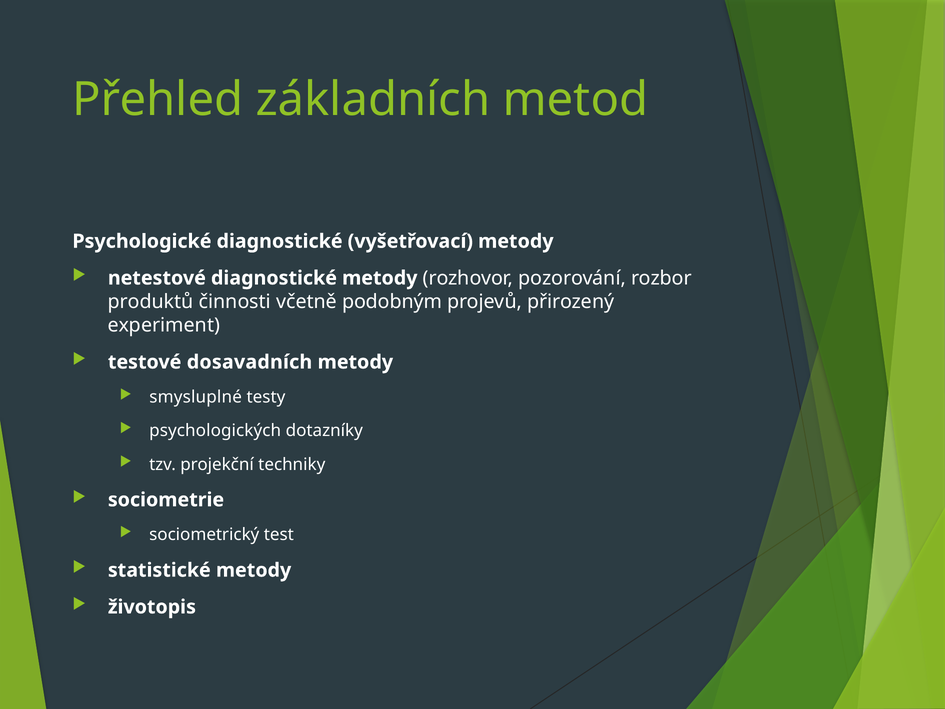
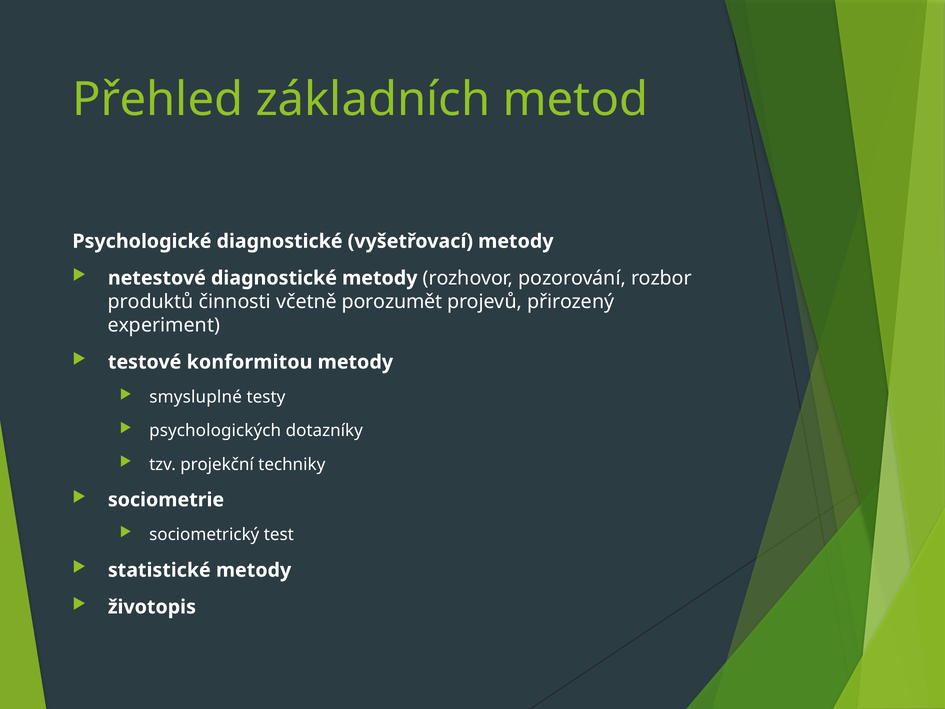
podobným: podobným -> porozumět
dosavadních: dosavadních -> konformitou
